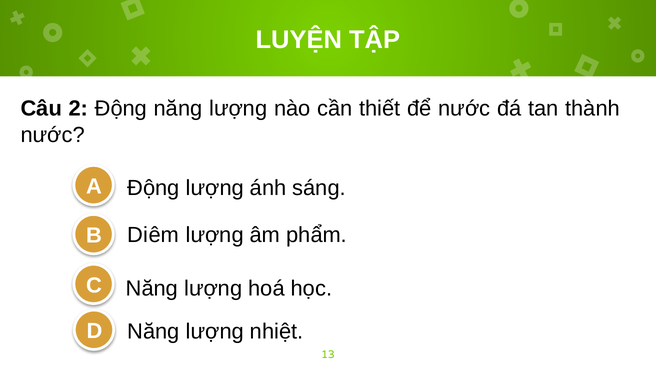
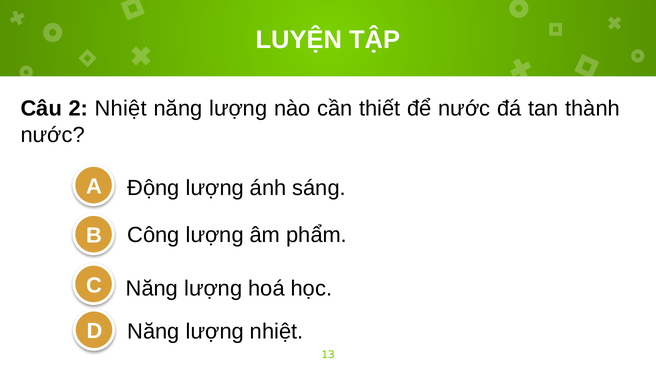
2 Động: Động -> Nhiệt
Diêm: Diêm -> Công
